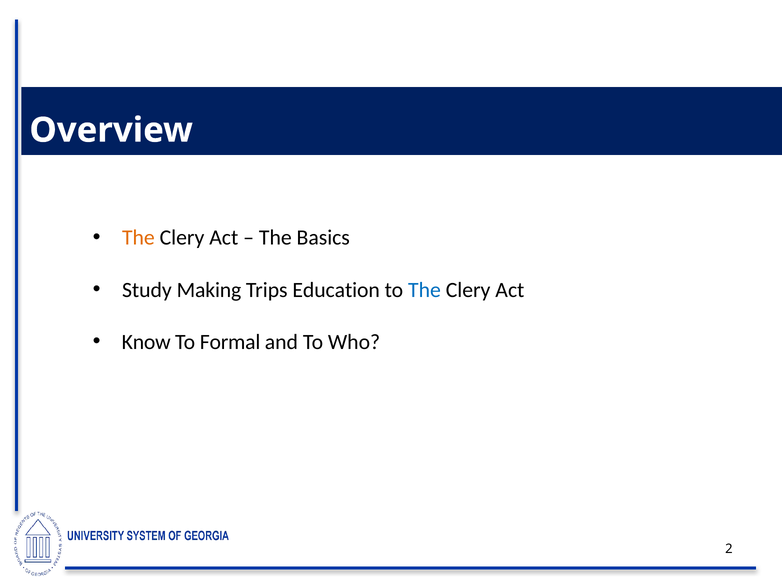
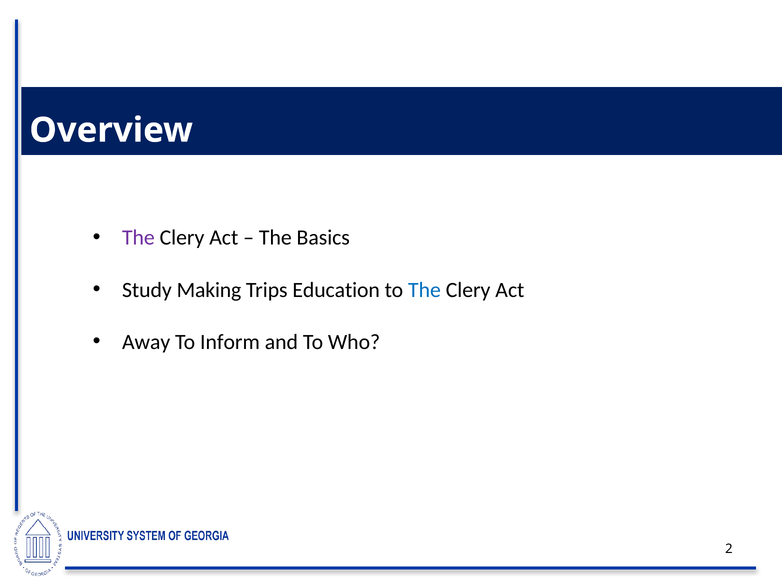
The at (138, 238) colour: orange -> purple
Know: Know -> Away
Formal: Formal -> Inform
